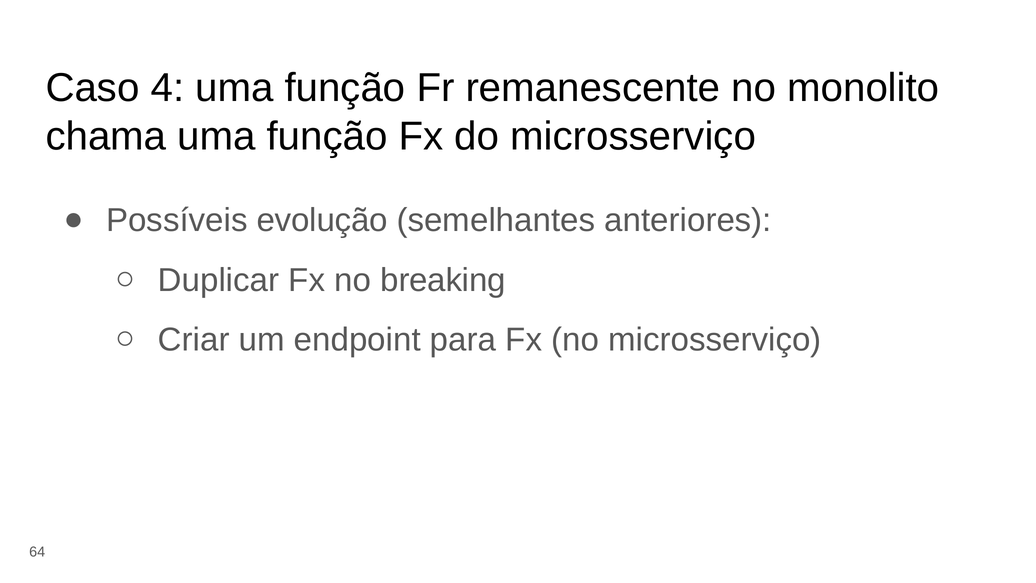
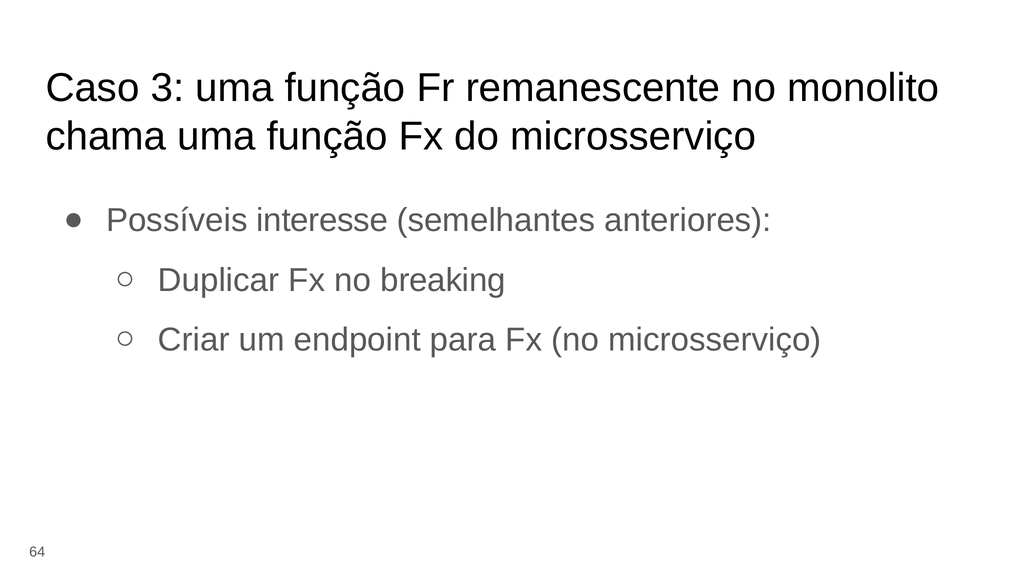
4: 4 -> 3
evolução: evolução -> interesse
